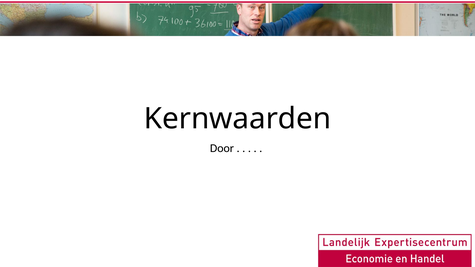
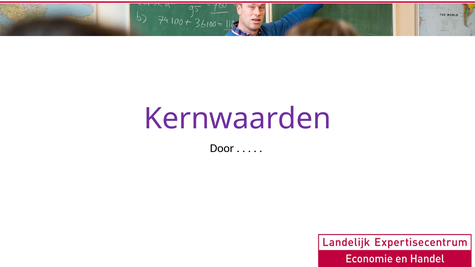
Kernwaarden colour: black -> purple
